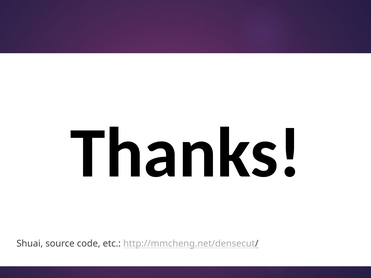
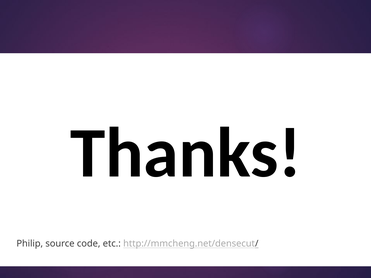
Shuai: Shuai -> Philip
